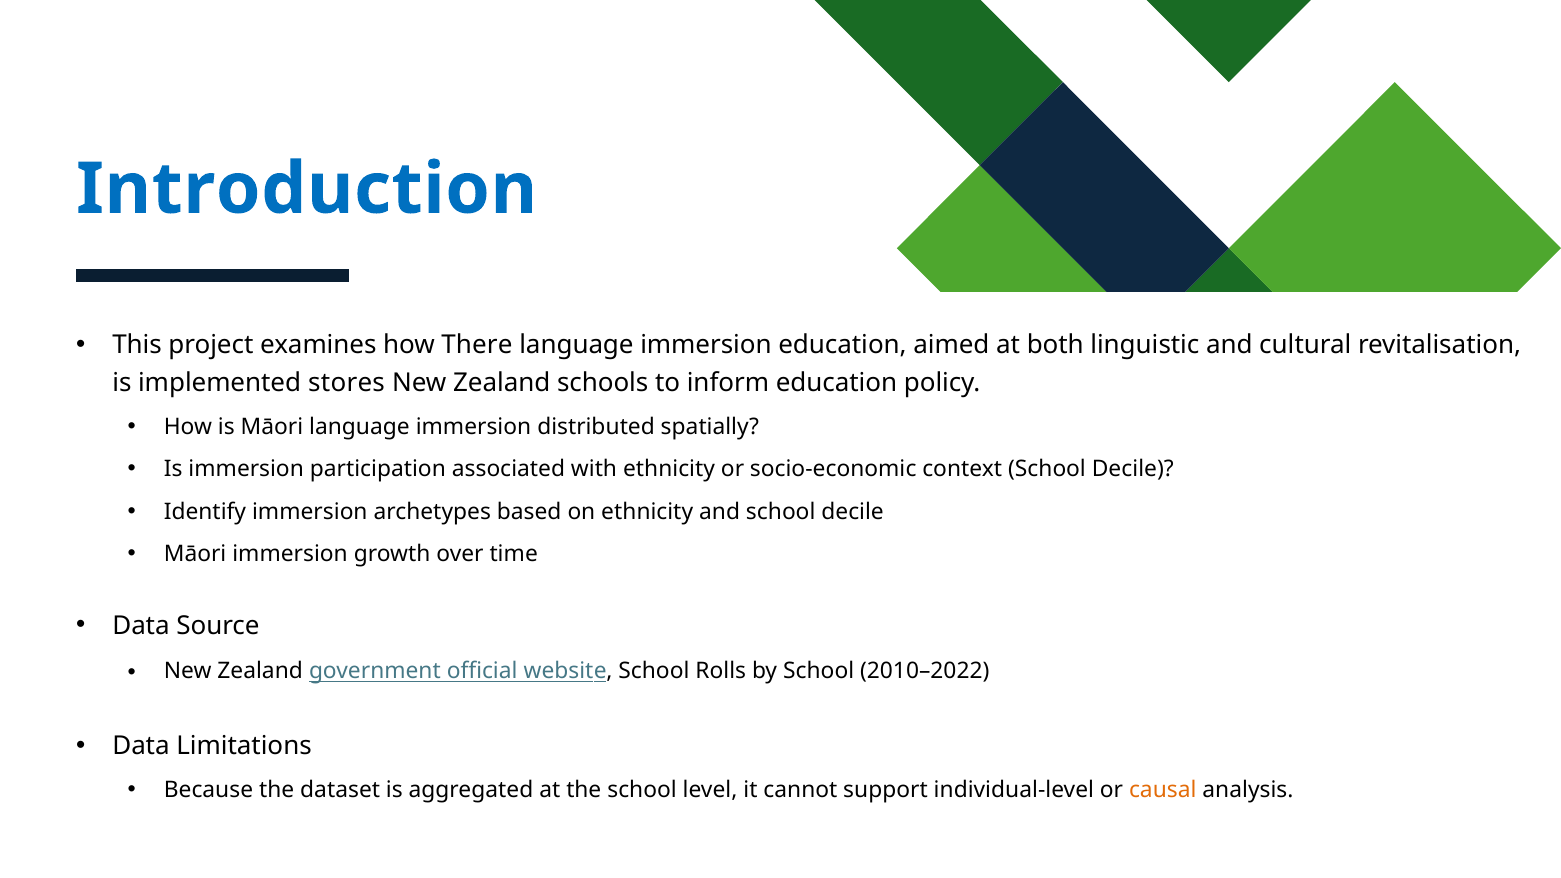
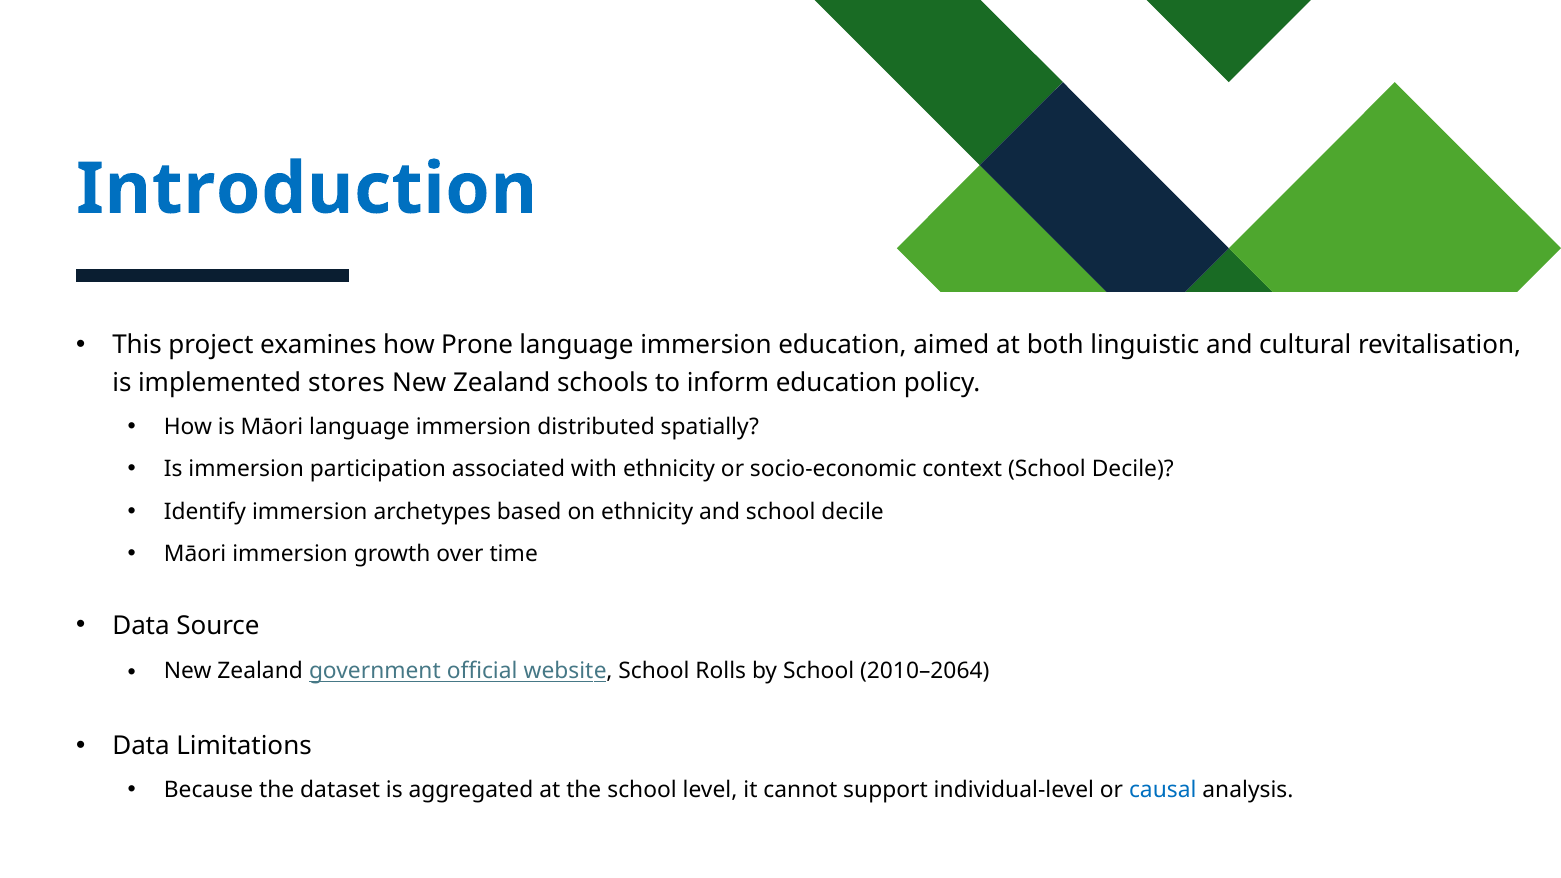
There: There -> Prone
2010–2022: 2010–2022 -> 2010–2064
causal colour: orange -> blue
